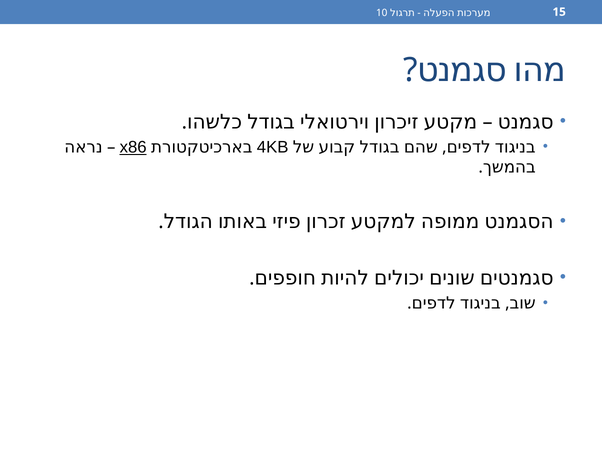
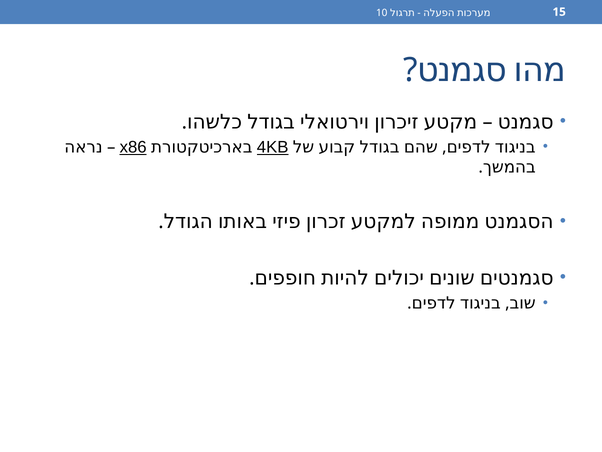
4KB underline: none -> present
